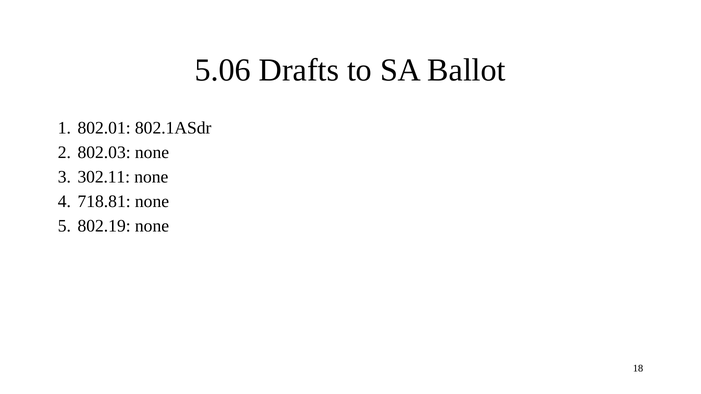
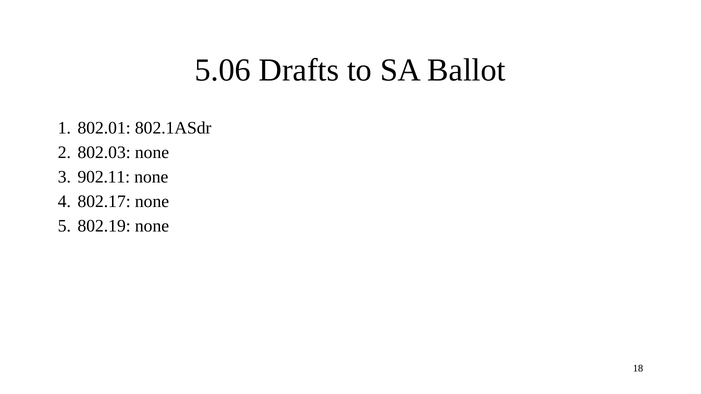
302.11: 302.11 -> 902.11
718.81: 718.81 -> 802.17
